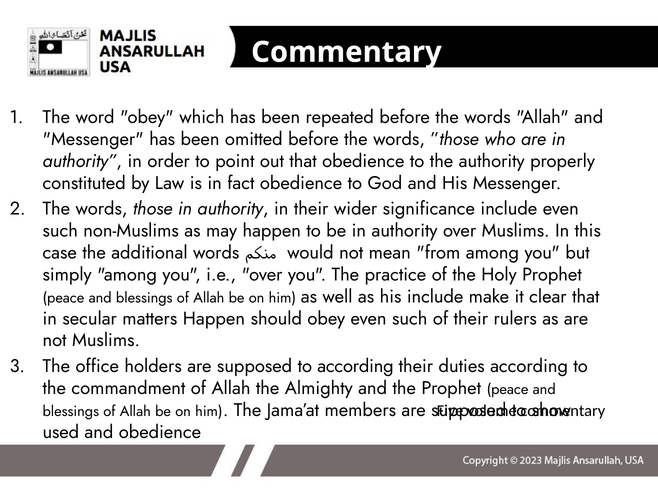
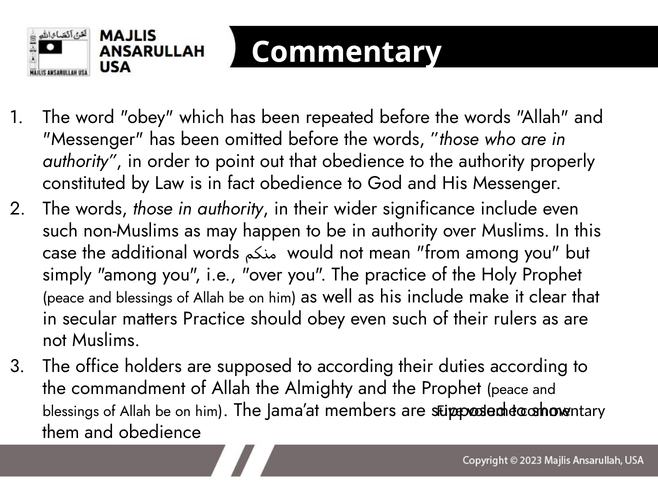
matters Happen: Happen -> Practice
used: used -> them
